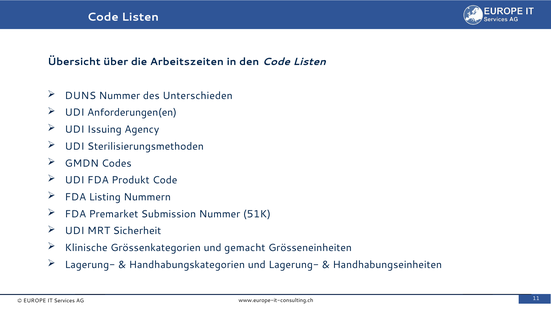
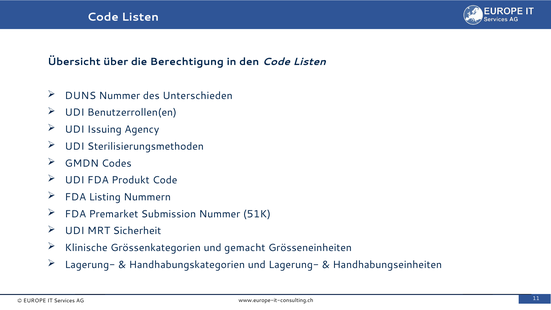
Arbeitszeiten: Arbeitszeiten -> Berechtigung
Anforderungen(en: Anforderungen(en -> Benutzerrollen(en
